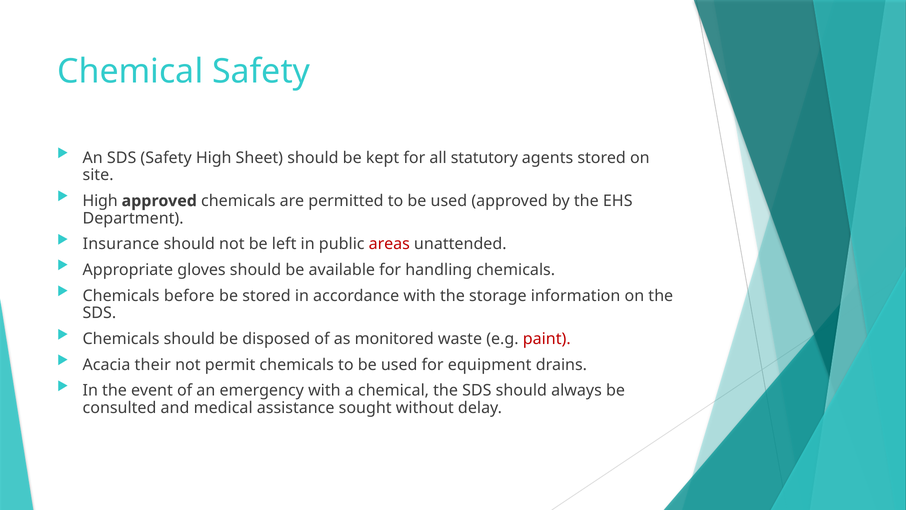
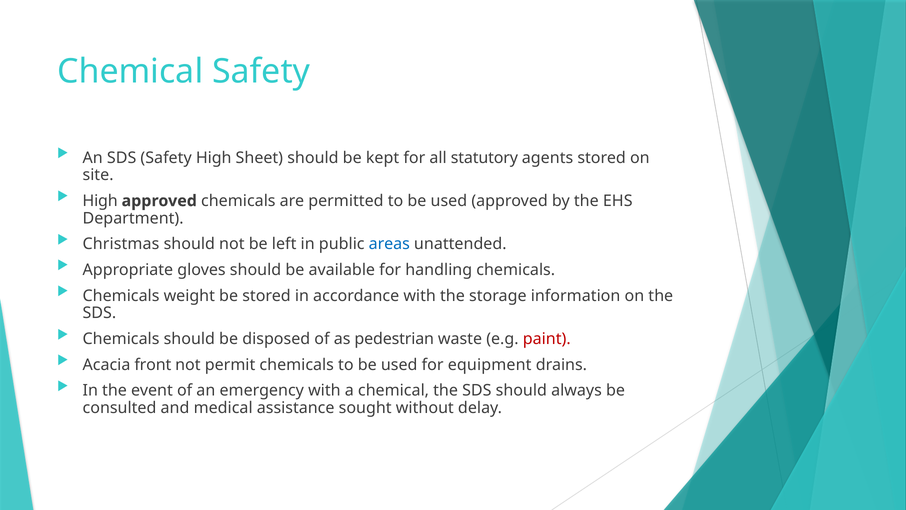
Insurance: Insurance -> Christmas
areas colour: red -> blue
before: before -> weight
monitored: monitored -> pedestrian
their: their -> front
